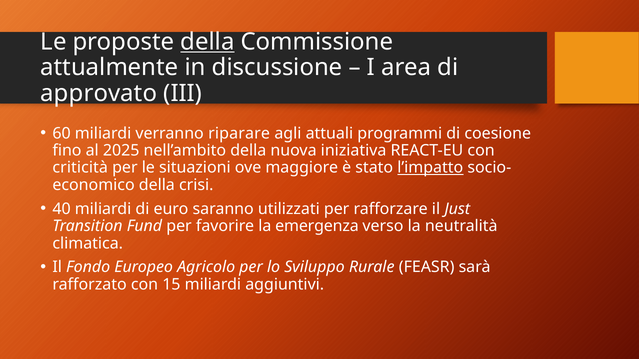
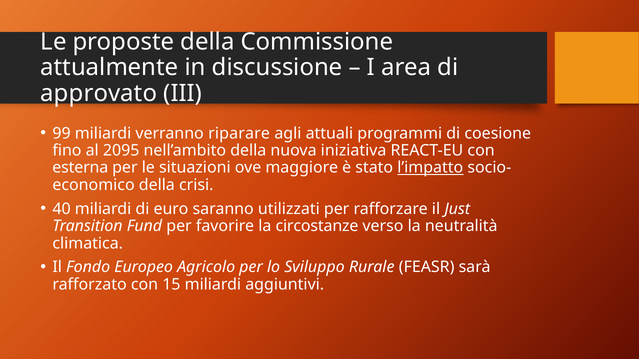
della at (207, 42) underline: present -> none
60: 60 -> 99
2025: 2025 -> 2095
criticità: criticità -> esterna
emergenza: emergenza -> circostanze
